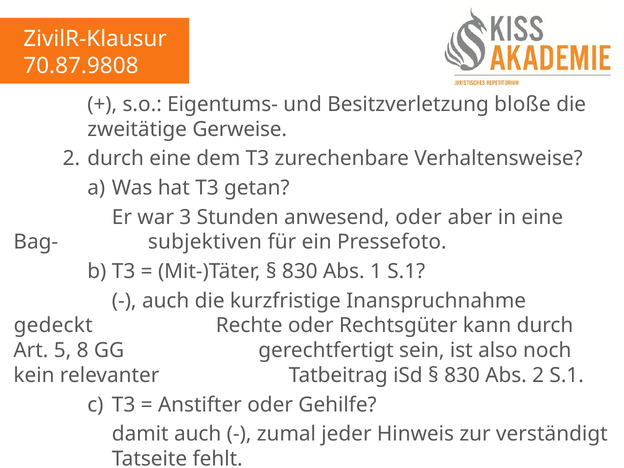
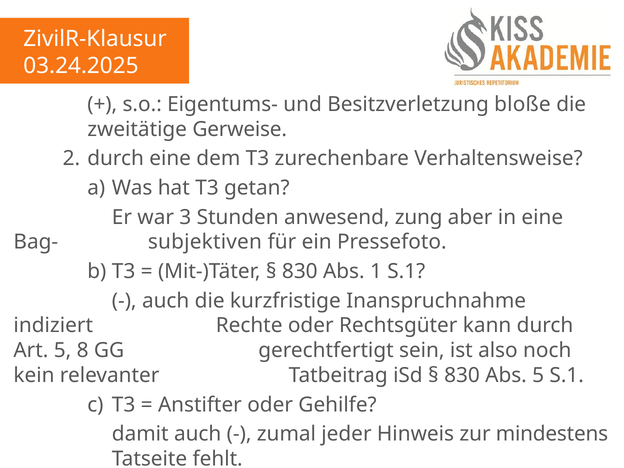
70.87.9808: 70.87.9808 -> 03.24.2025
anwesend oder: oder -> zung
gedeckt: gedeckt -> indiziert
Abs 2: 2 -> 5
verständigt: verständigt -> mindestens
